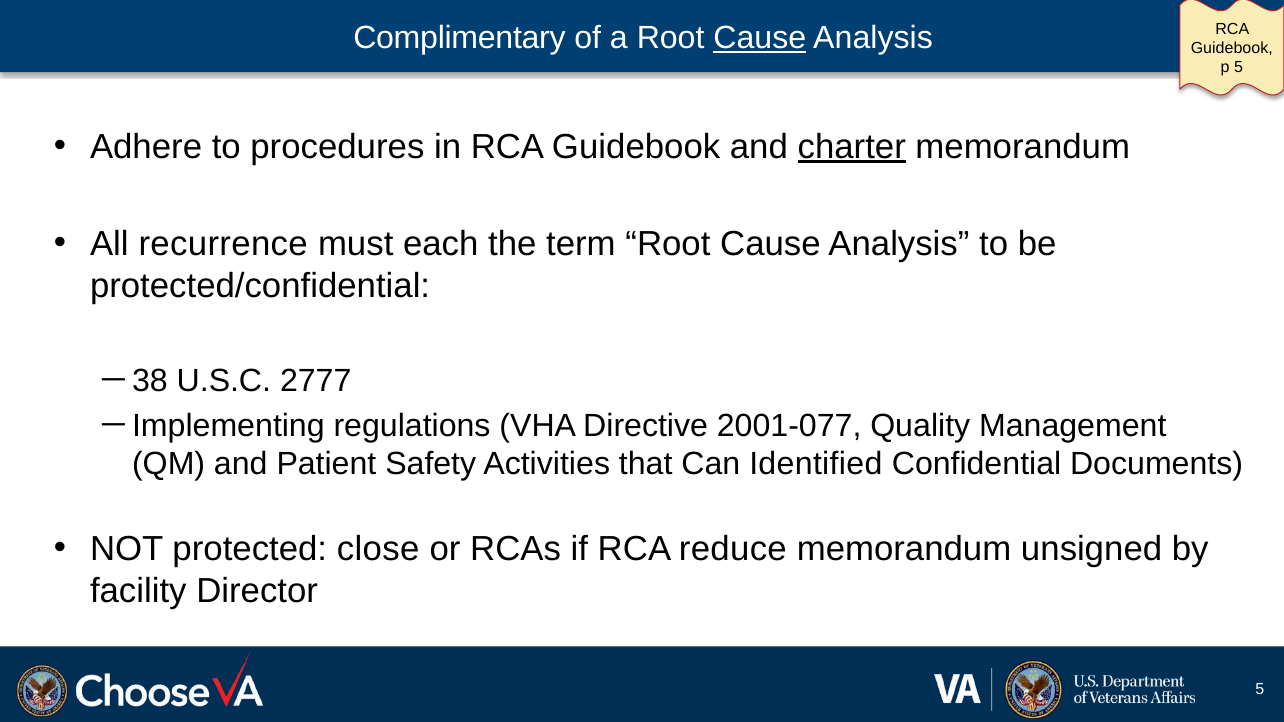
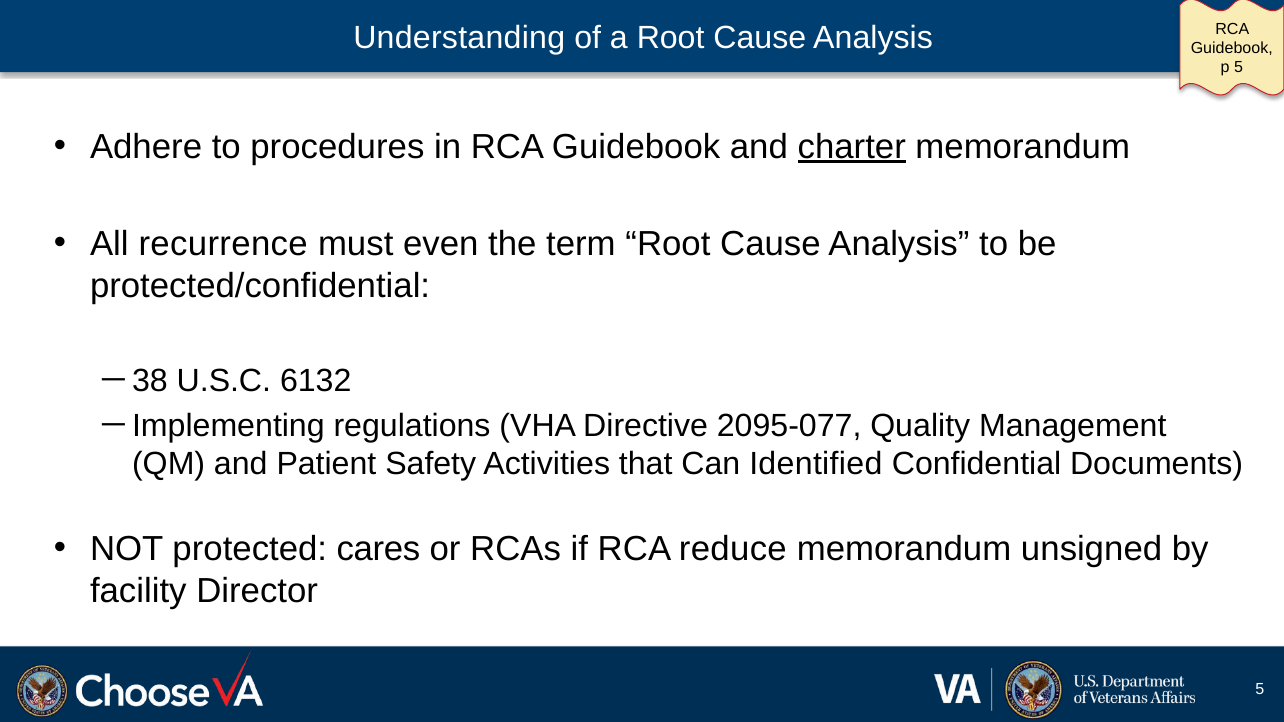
Complimentary: Complimentary -> Understanding
Cause at (760, 38) underline: present -> none
each: each -> even
2777: 2777 -> 6132
2001-077: 2001-077 -> 2095-077
close: close -> cares
